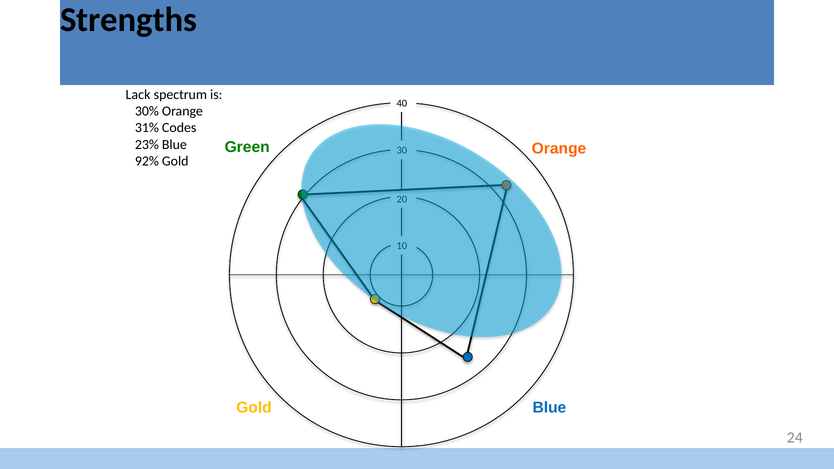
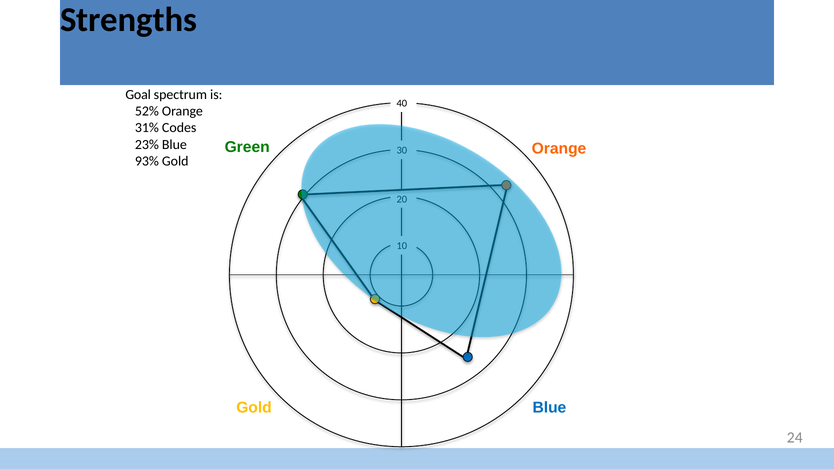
Lack: Lack -> Goal
30%: 30% -> 52%
92%: 92% -> 93%
